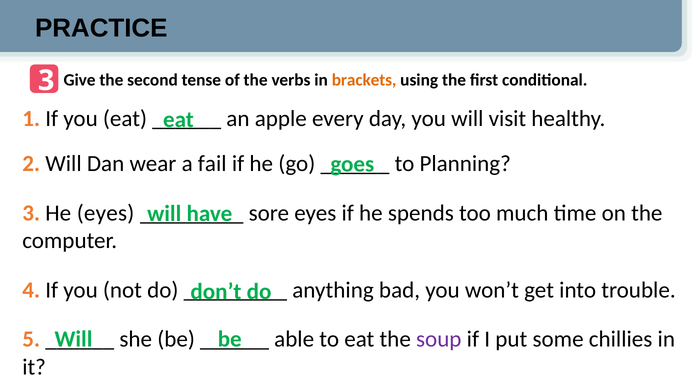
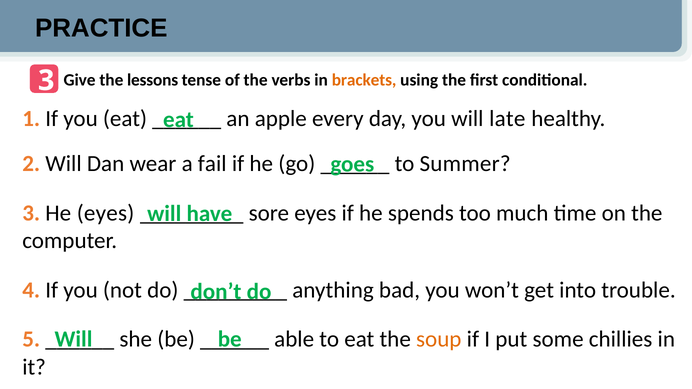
second: second -> lessons
visit: visit -> late
Planning: Planning -> Summer
soup colour: purple -> orange
